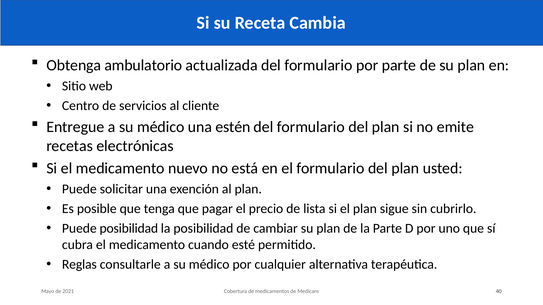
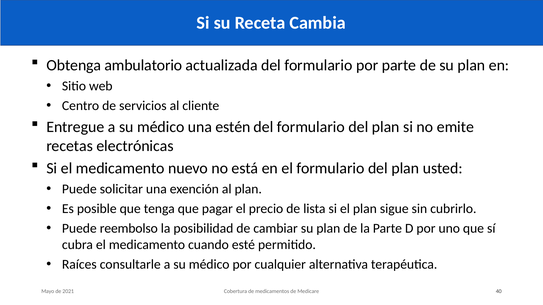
Puede posibilidad: posibilidad -> reembolso
Reglas: Reglas -> Raíces
